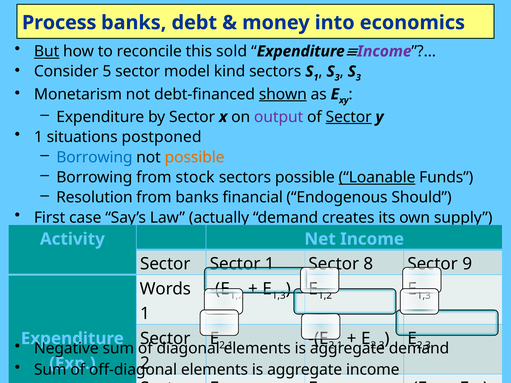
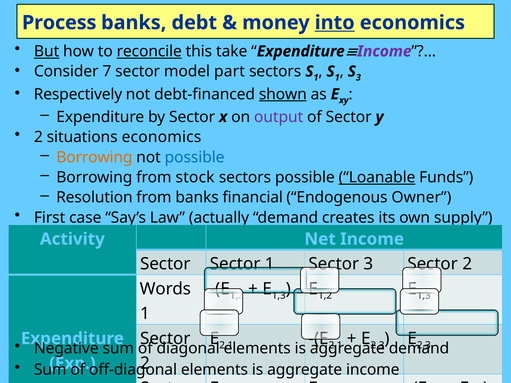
into underline: none -> present
reconcile underline: none -> present
sold: sold -> take
5: 5 -> 7
kind: kind -> part
3 at (337, 78): 3 -> 1
Monetarism: Monetarism -> Respectively
Sector at (349, 117) underline: present -> none
1 at (38, 137): 1 -> 2
situations postponed: postponed -> economics
Borrowing at (94, 157) colour: blue -> orange
possible at (195, 157) colour: orange -> blue
Should: Should -> Owner
8 at (369, 264): 8 -> 3
9 at (467, 264): 9 -> 2
